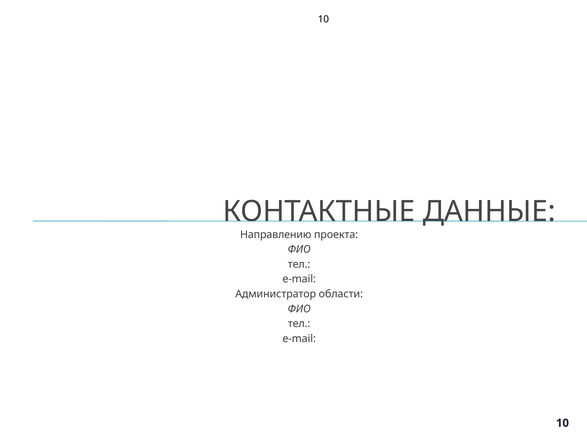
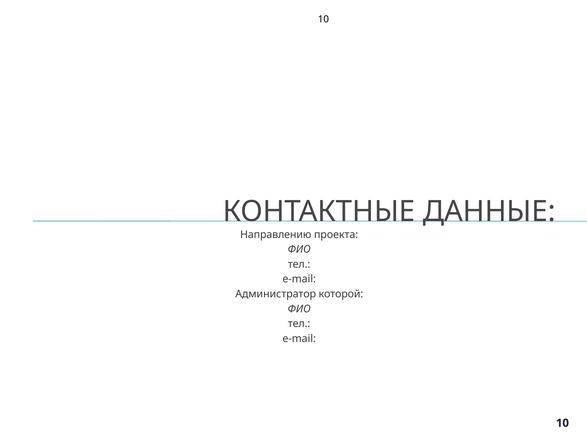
области: области -> которой
